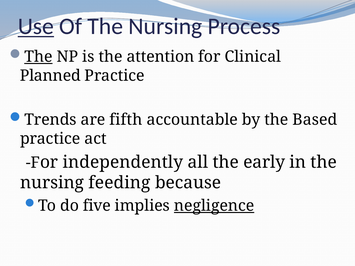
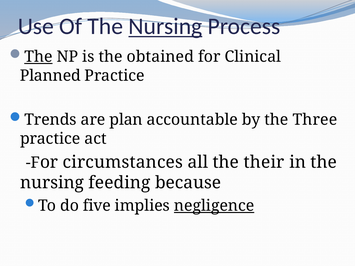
Use underline: present -> none
Nursing at (165, 26) underline: none -> present
attention: attention -> obtained
fifth: fifth -> plan
Based: Based -> Three
independently: independently -> circumstances
early: early -> their
